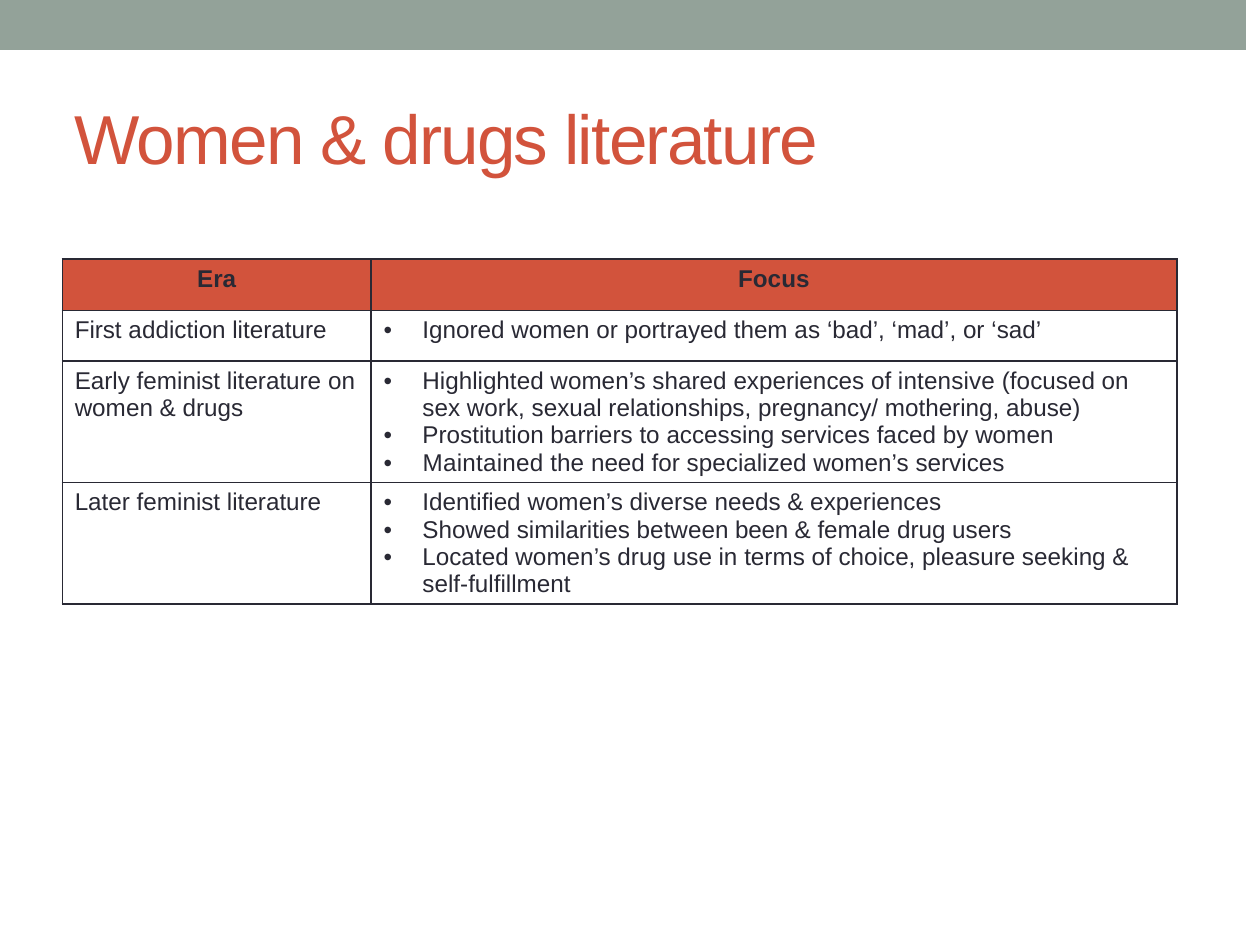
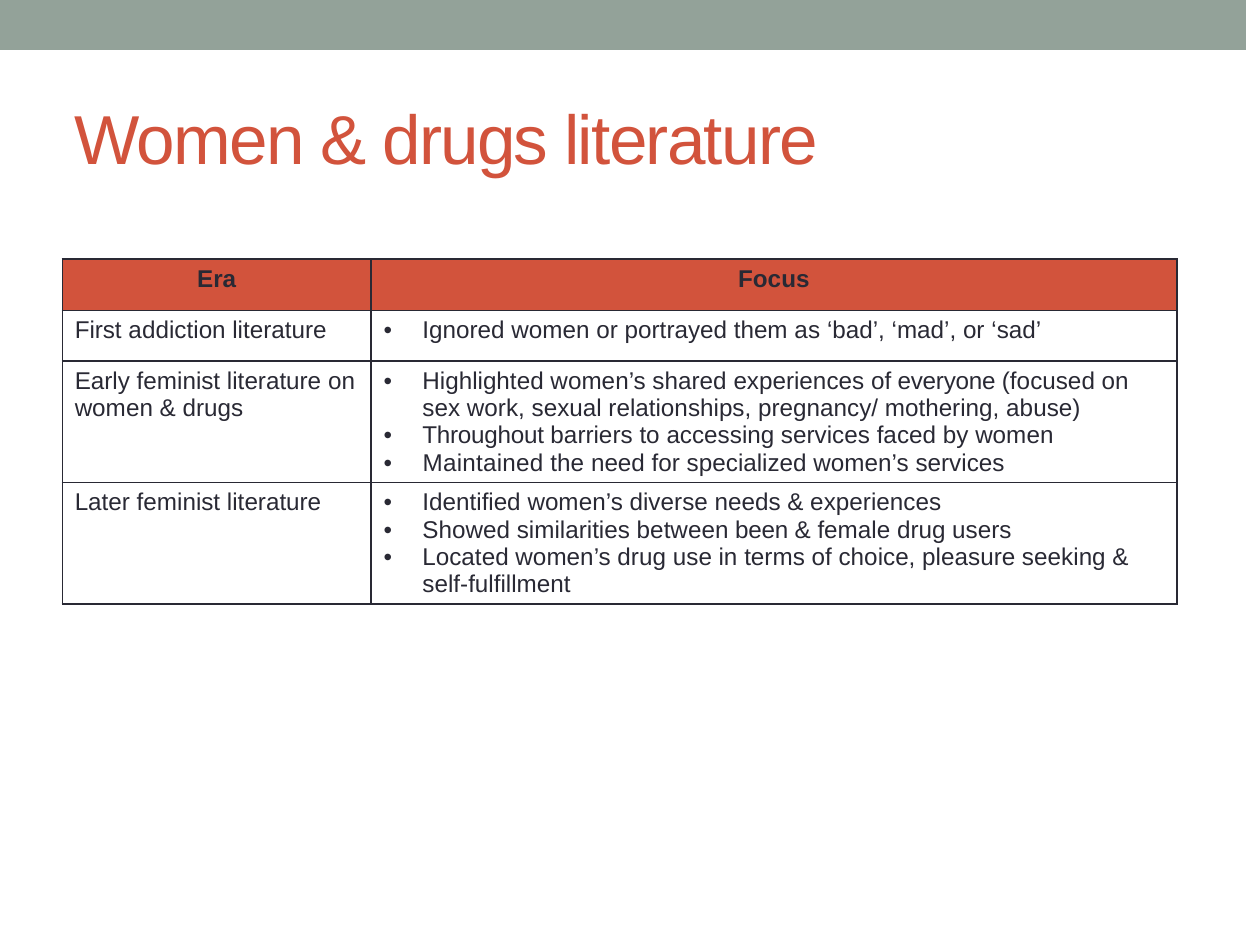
intensive: intensive -> everyone
Prostitution: Prostitution -> Throughout
